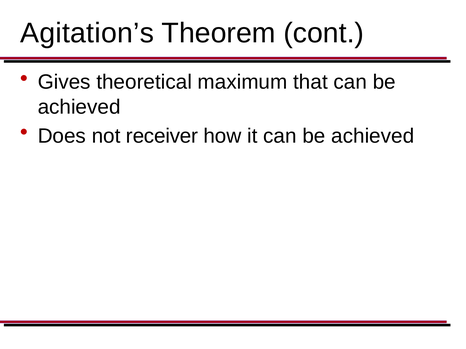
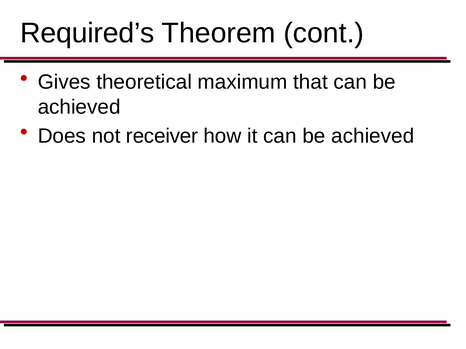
Agitation’s: Agitation’s -> Required’s
